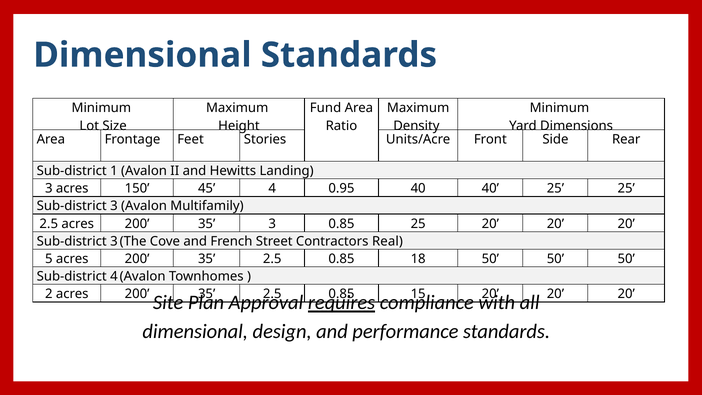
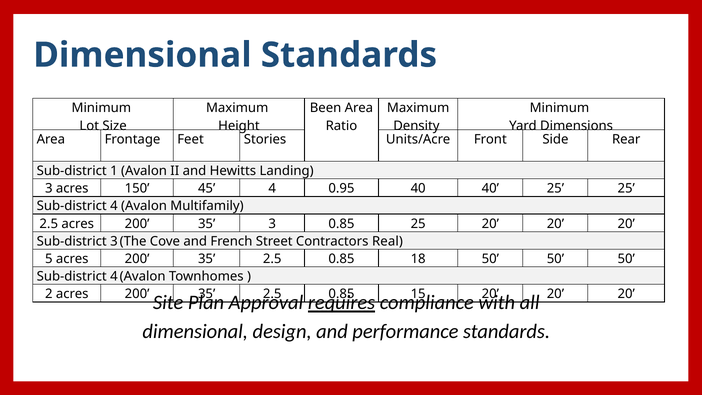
Fund: Fund -> Been
3 at (114, 206): 3 -> 4
